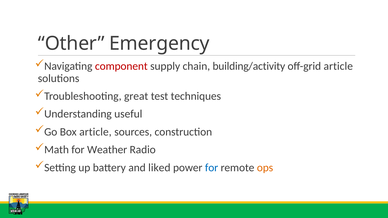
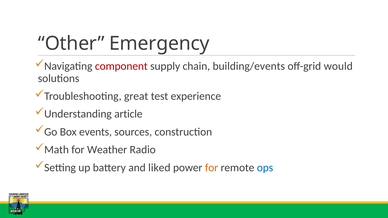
building/activity: building/activity -> building/events
off-grid article: article -> would
techniques: techniques -> experience
useful: useful -> article
Box article: article -> events
for at (212, 168) colour: blue -> orange
ops colour: orange -> blue
